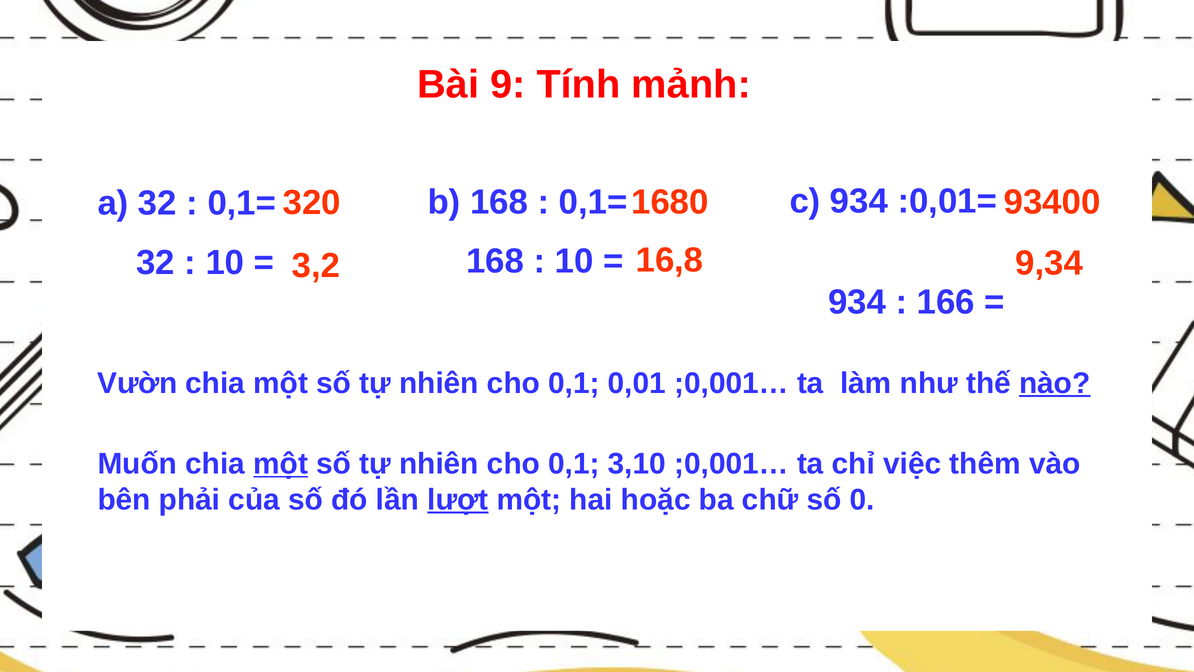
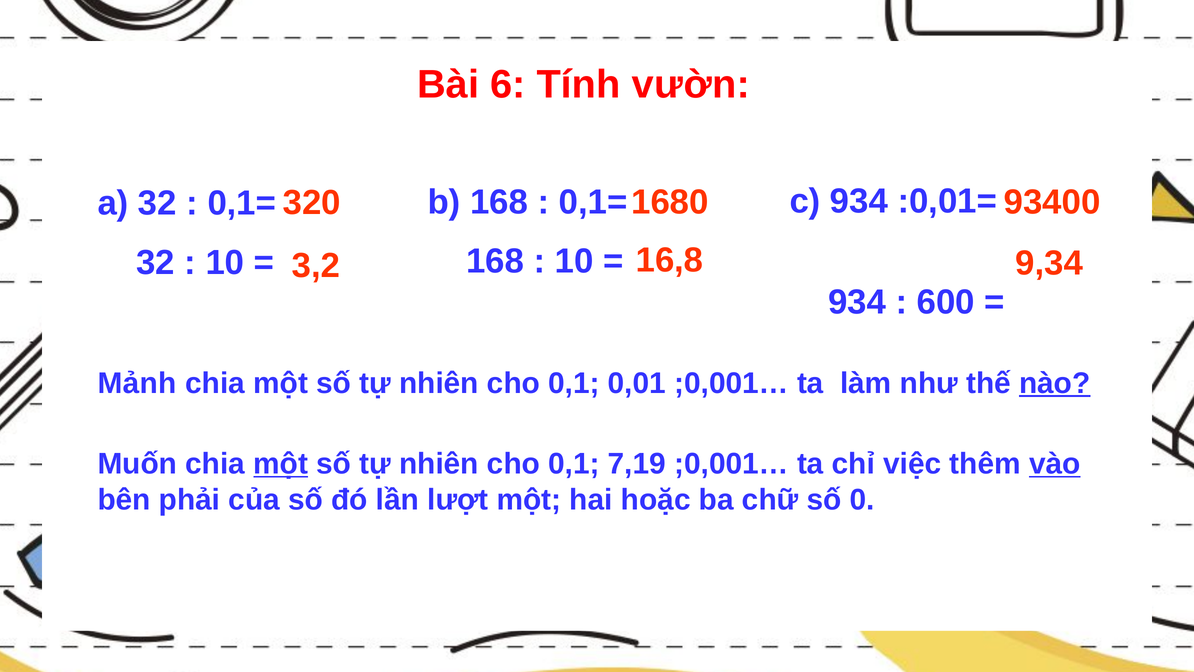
9: 9 -> 6
mảnh: mảnh -> vườn
166: 166 -> 600
Vườn: Vườn -> Mảnh
3,10: 3,10 -> 7,19
vào underline: none -> present
lượt underline: present -> none
